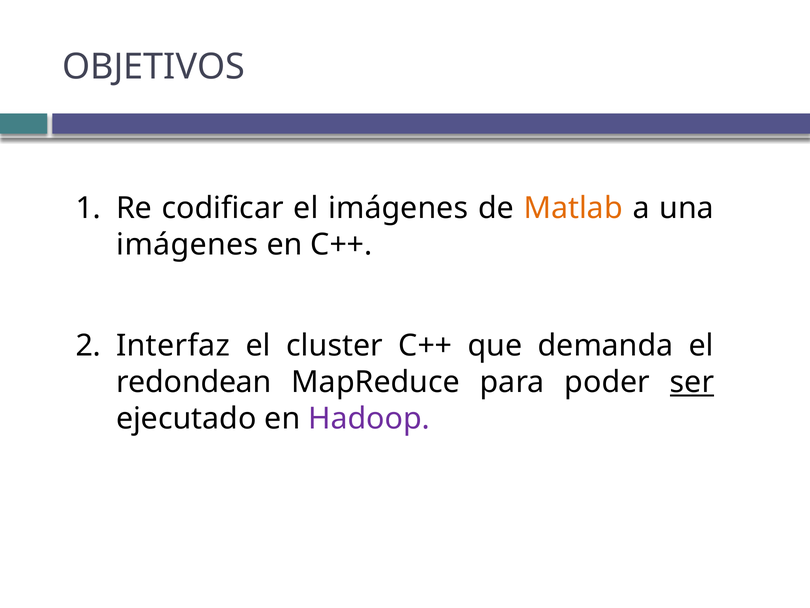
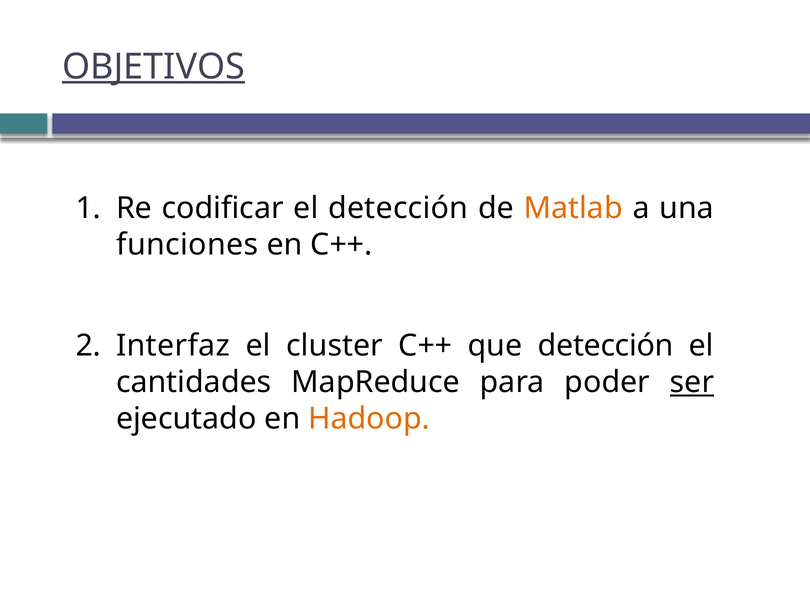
OBJETIVOS underline: none -> present
el imágenes: imágenes -> detección
imágenes at (187, 244): imágenes -> funciones
que demanda: demanda -> detección
redondean: redondean -> cantidades
Hadoop colour: purple -> orange
